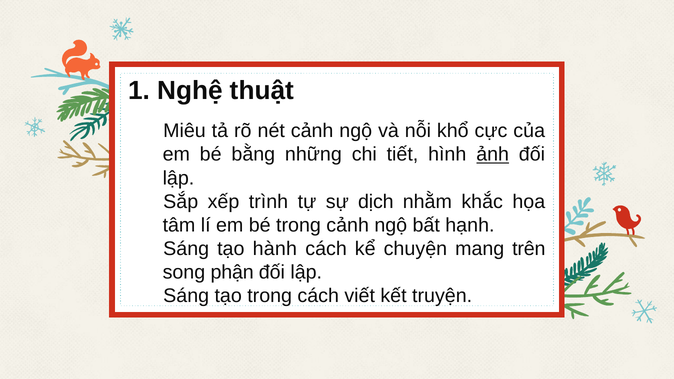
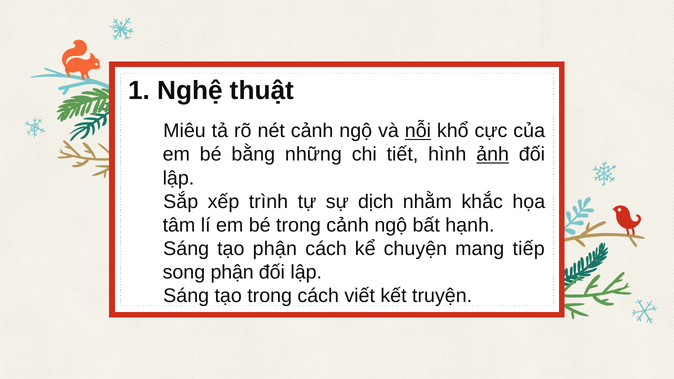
nỗi underline: none -> present
tạo hành: hành -> phận
trên: trên -> tiếp
